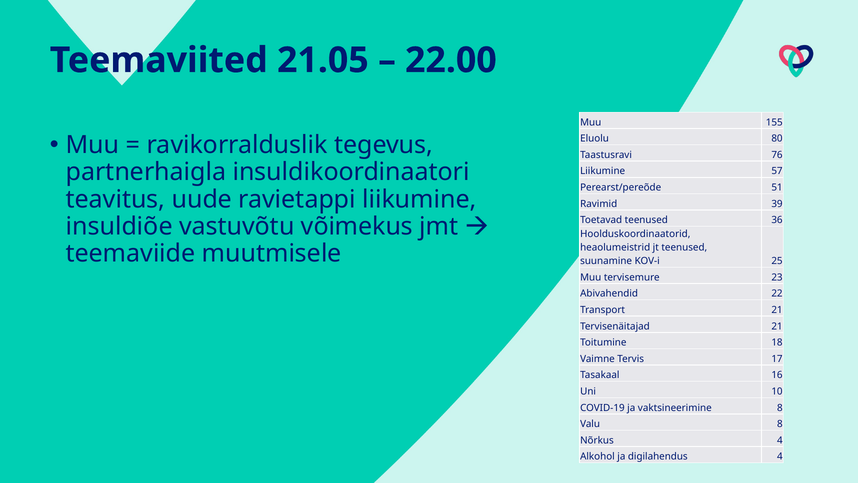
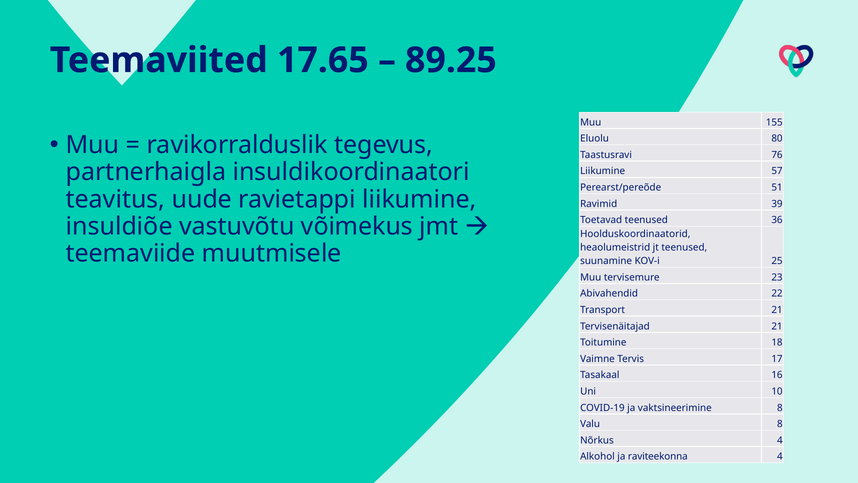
21.05: 21.05 -> 17.65
22.00: 22.00 -> 89.25
digilahendus: digilahendus -> raviteekonna
